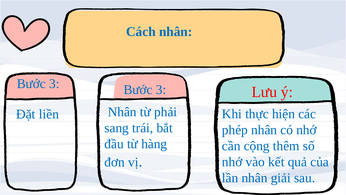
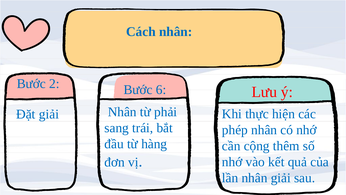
3 at (54, 84): 3 -> 2
3 at (161, 89): 3 -> 6
Đặt liền: liền -> giải
